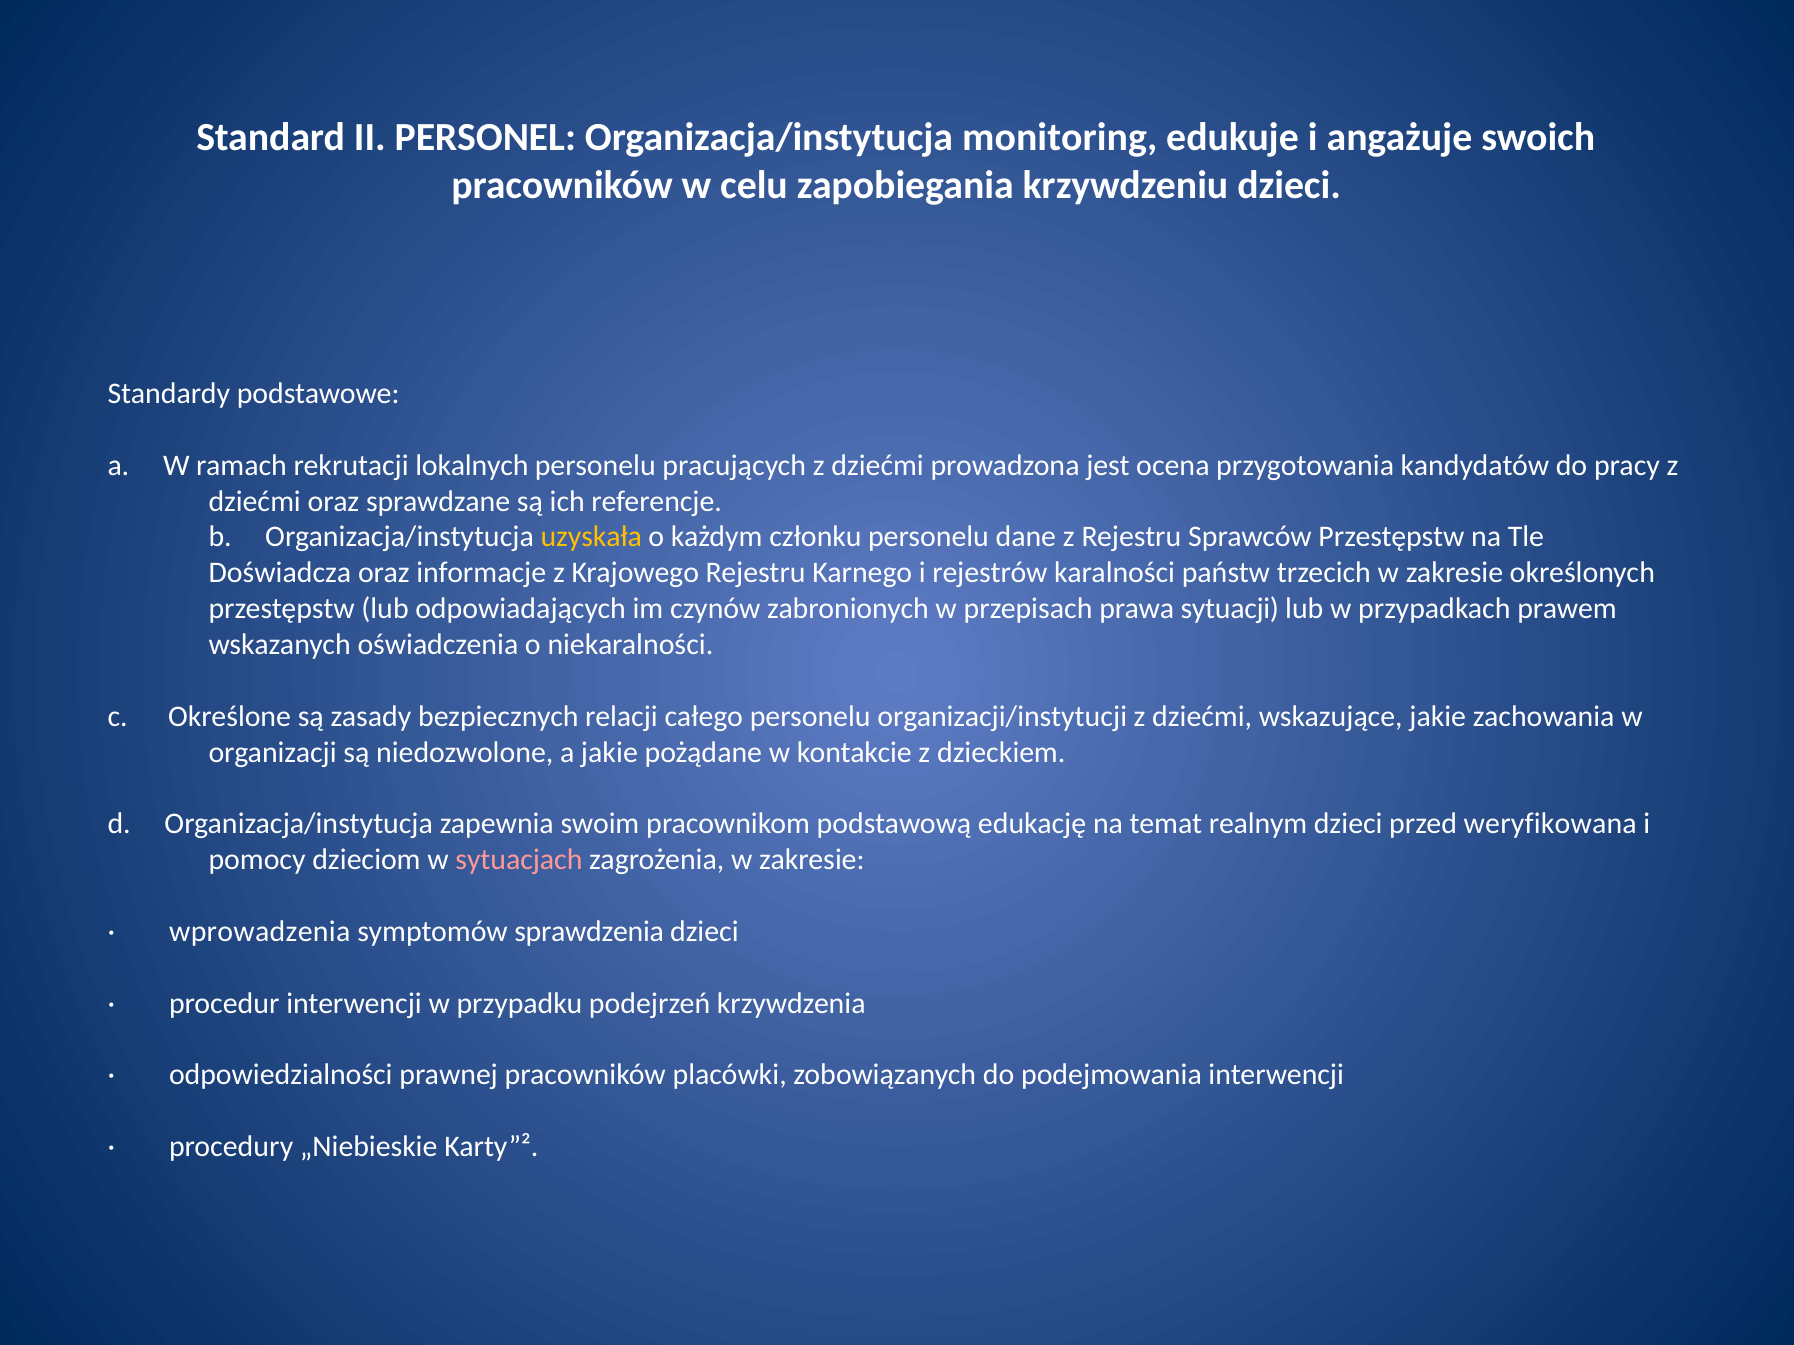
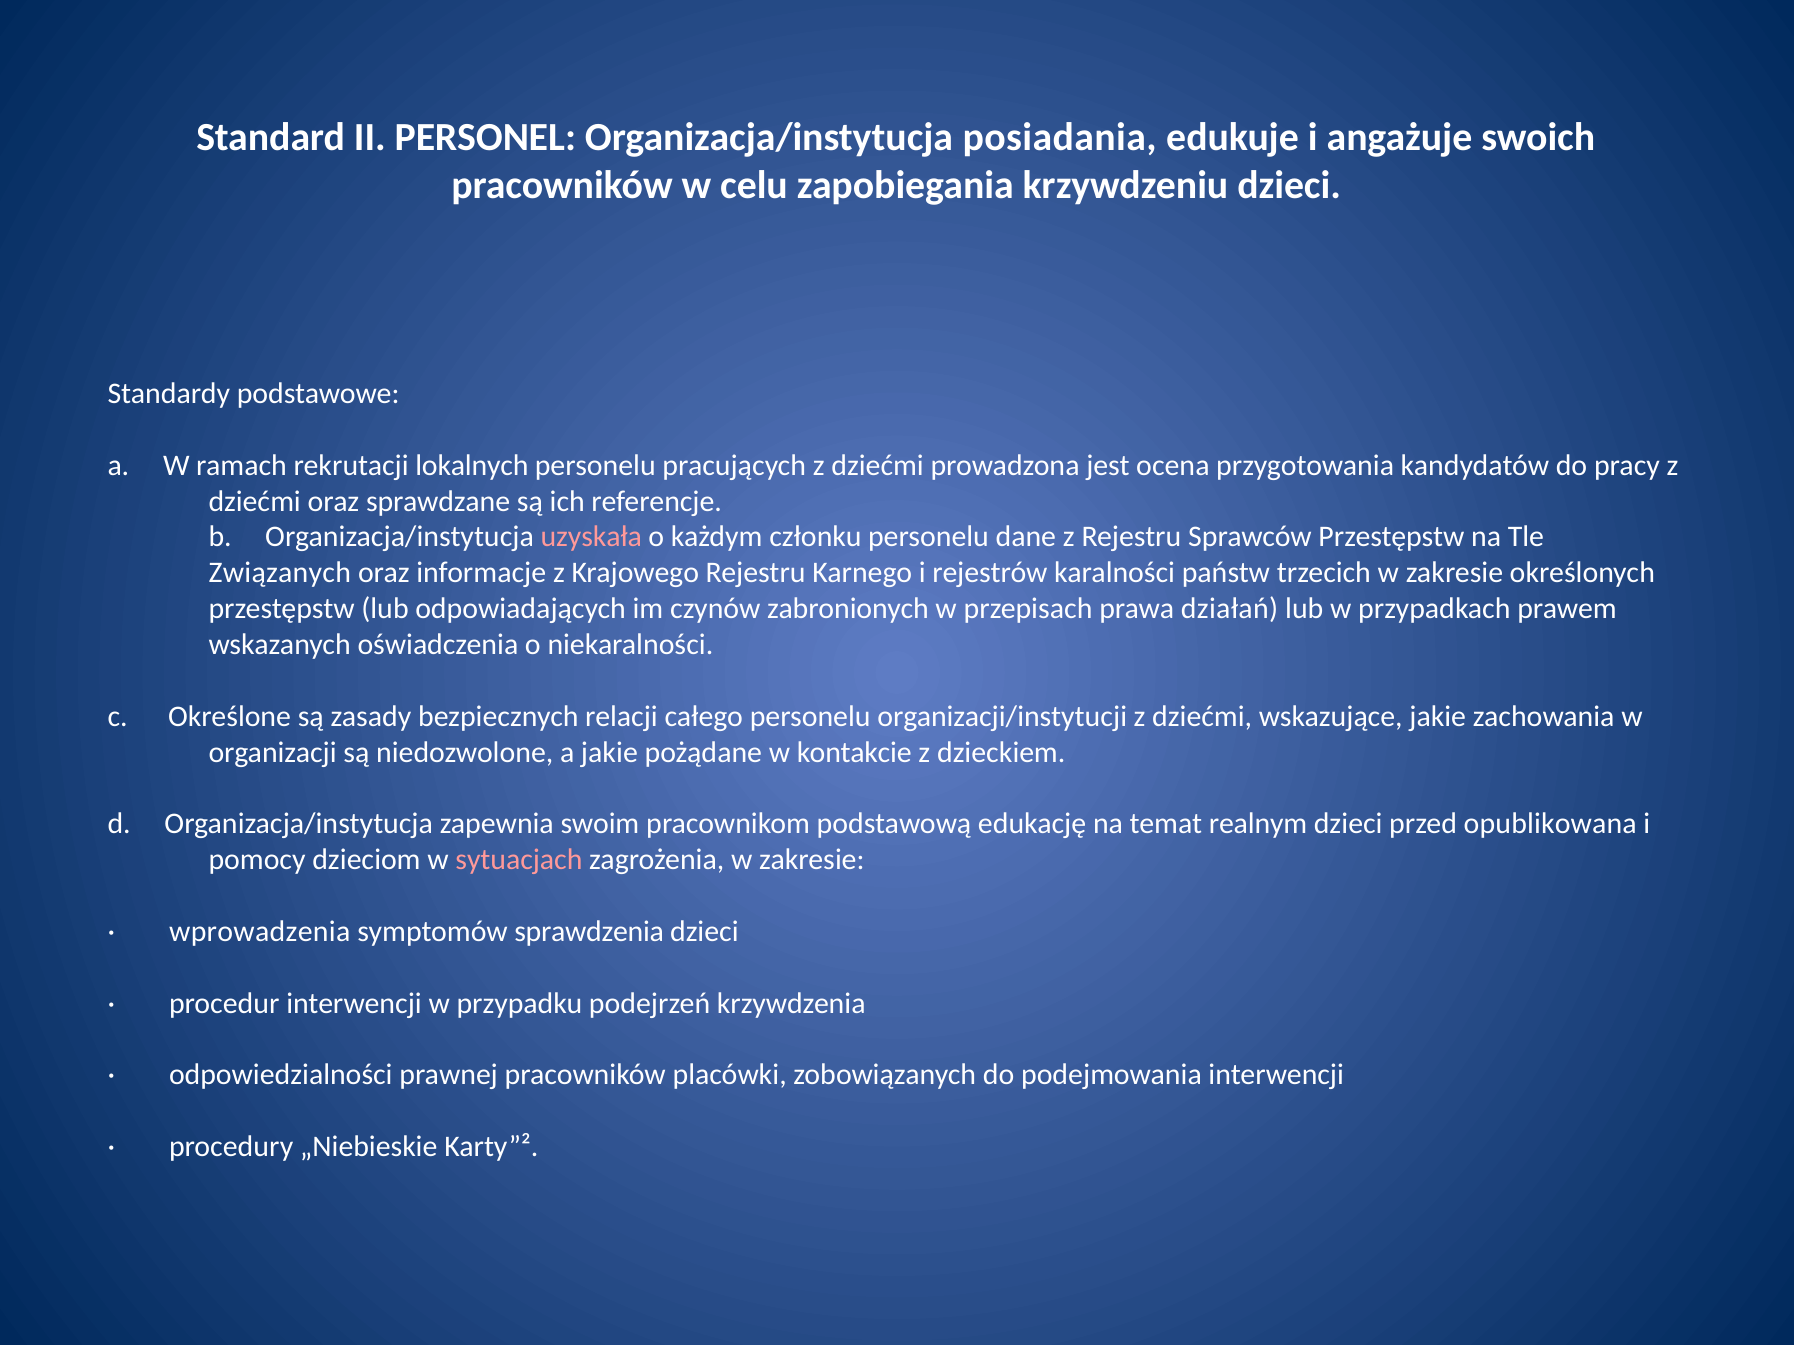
monitoring: monitoring -> posiadania
uzyskała colour: yellow -> pink
Doświadcza: Doświadcza -> Związanych
sytuacji: sytuacji -> działań
weryfikowana: weryfikowana -> opublikowana
